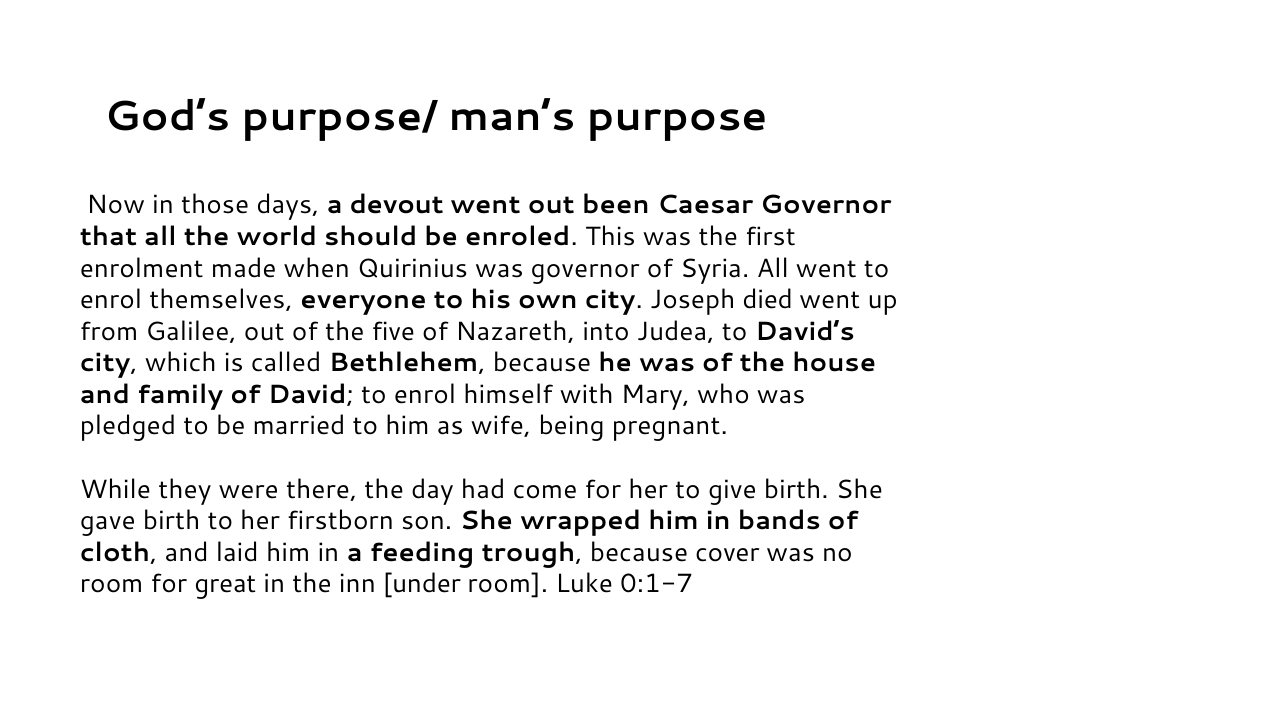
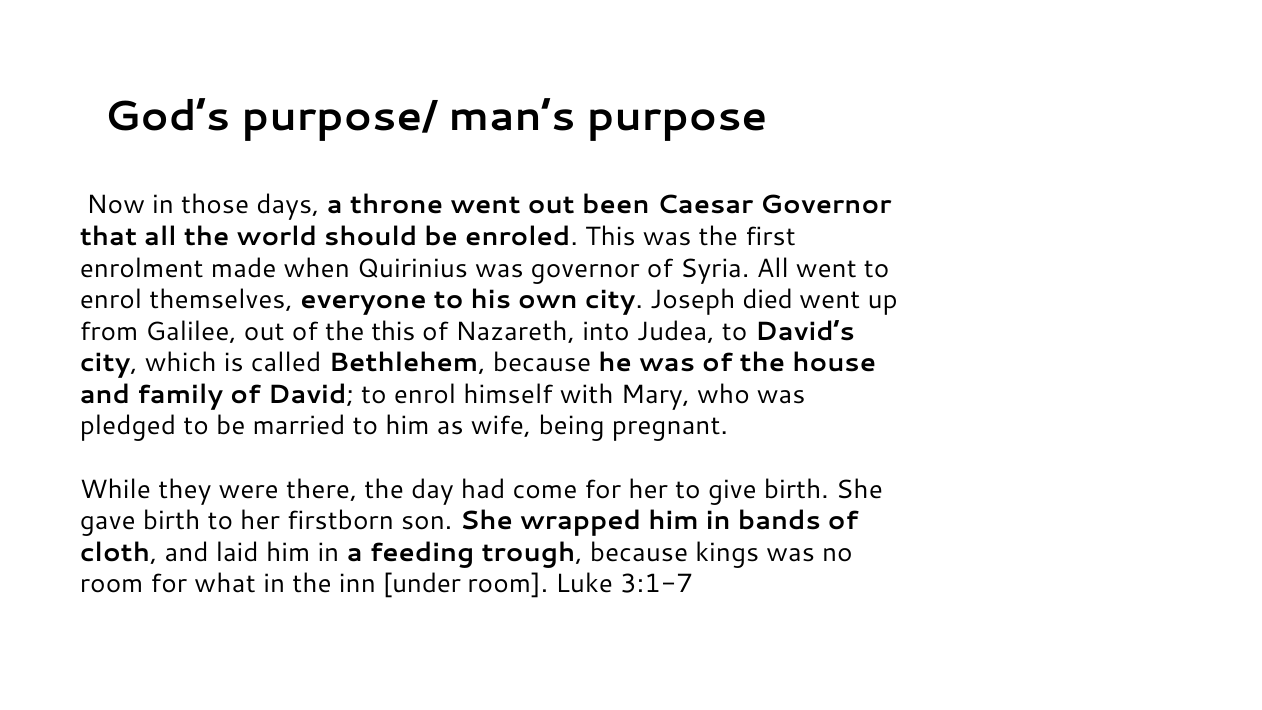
devout: devout -> throne
the five: five -> this
cover: cover -> kings
great: great -> what
0:1-7: 0:1-7 -> 3:1-7
